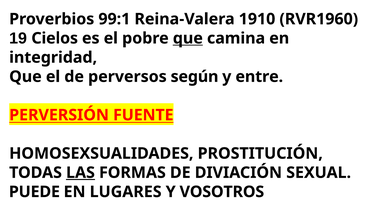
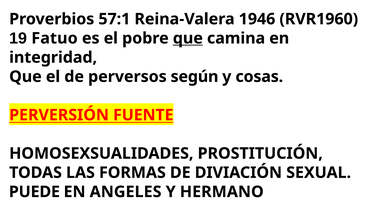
99:1: 99:1 -> 57:1
1910: 1910 -> 1946
Cielos: Cielos -> Fatuo
entre: entre -> cosas
LAS underline: present -> none
LUGARES: LUGARES -> ANGELES
VOSOTROS: VOSOTROS -> HERMANO
